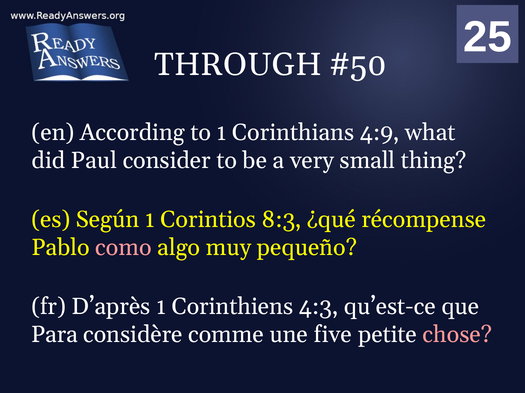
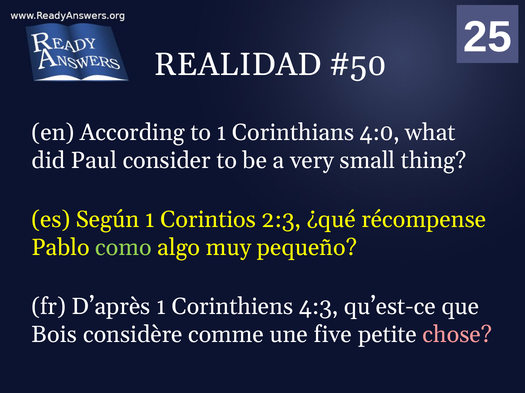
THROUGH: THROUGH -> REALIDAD
4:9: 4:9 -> 4:0
8:3: 8:3 -> 2:3
como colour: pink -> light green
Para: Para -> Bois
